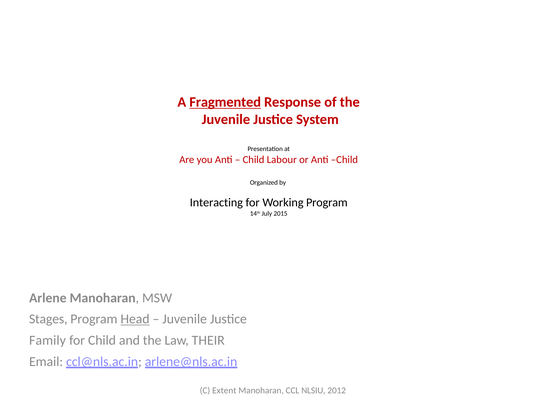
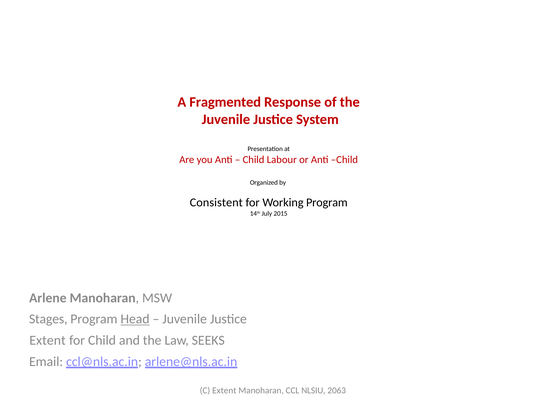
Fragmented underline: present -> none
Interacting: Interacting -> Consistent
Family at (48, 341): Family -> Extent
THEIR: THEIR -> SEEKS
2012: 2012 -> 2063
